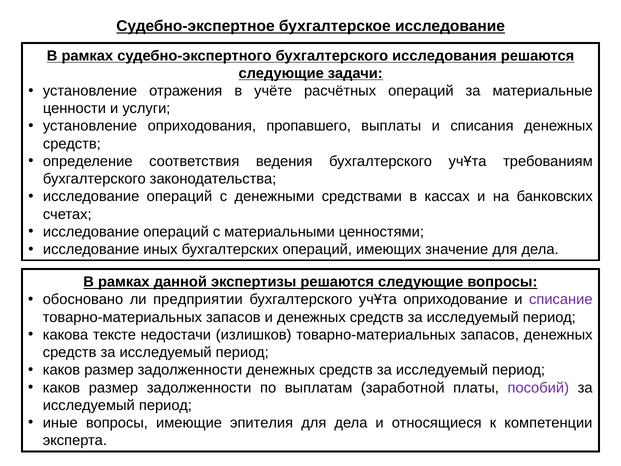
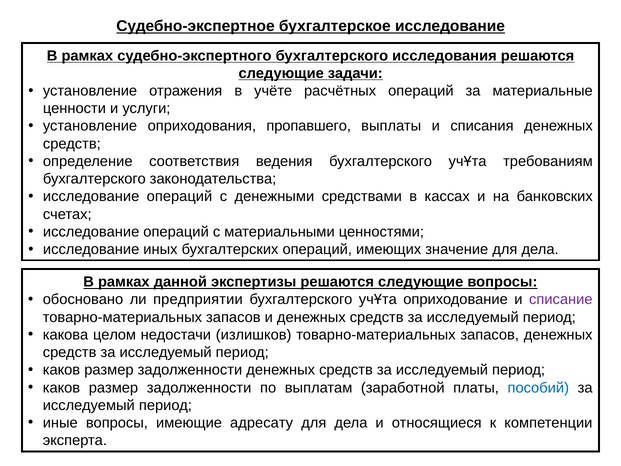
тексте: тексте -> целом
пособий colour: purple -> blue
эпителия: эпителия -> адресату
